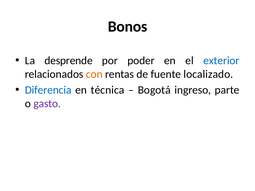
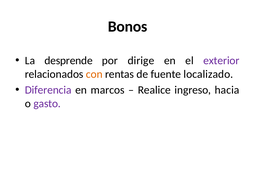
poder: poder -> dirige
exterior colour: blue -> purple
Diferencia colour: blue -> purple
técnica: técnica -> marcos
Bogotá: Bogotá -> Realice
parte: parte -> hacia
